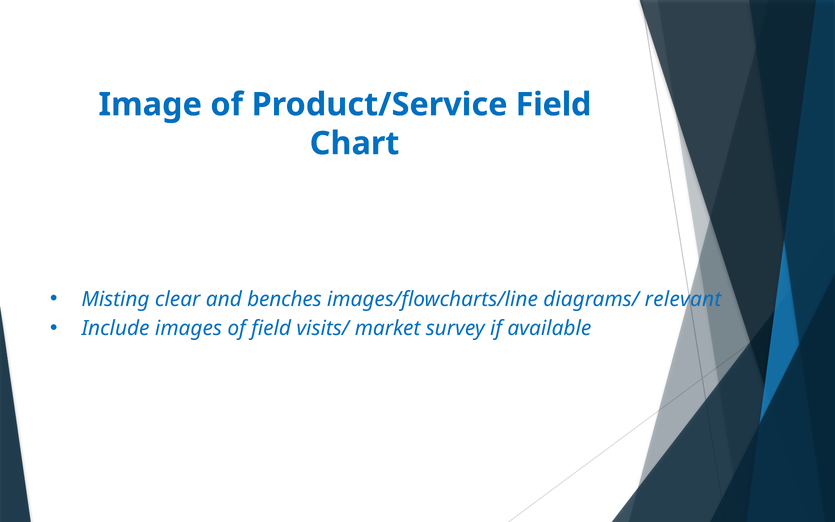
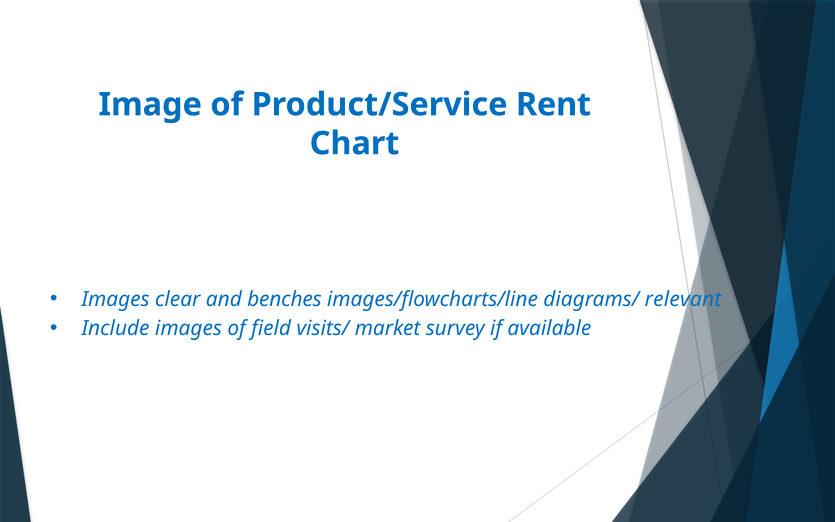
Product/Service Field: Field -> Rent
Misting at (115, 299): Misting -> Images
